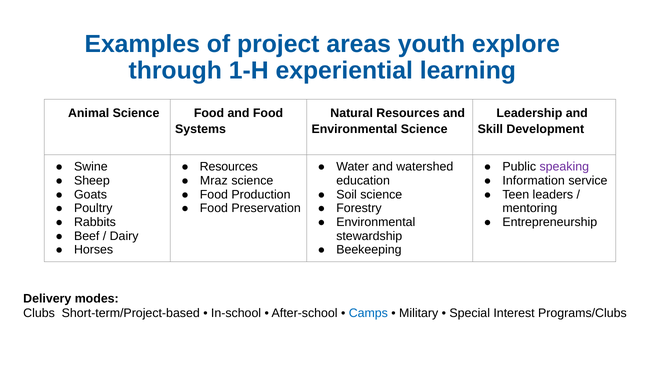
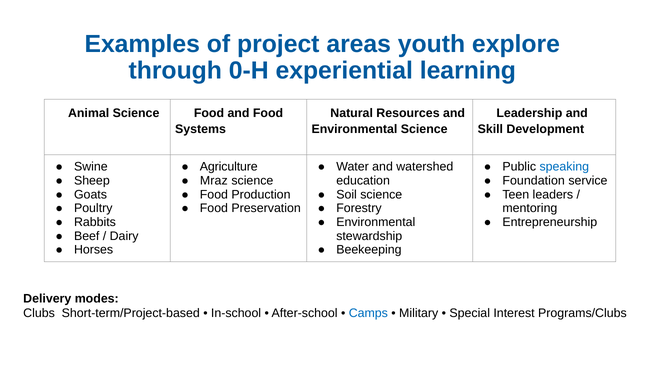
1-H: 1-H -> 0-H
Resources at (229, 167): Resources -> Agriculture
speaking colour: purple -> blue
Information: Information -> Foundation
